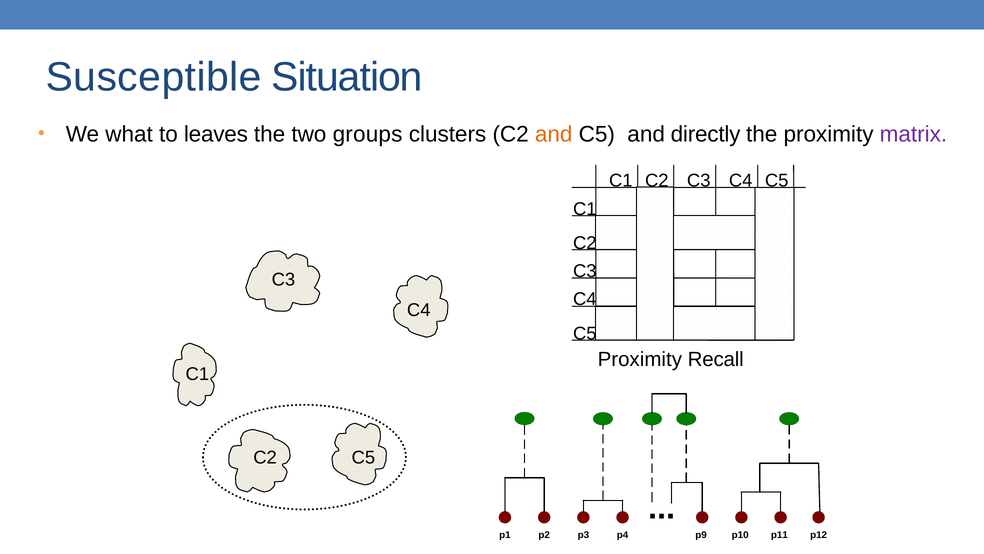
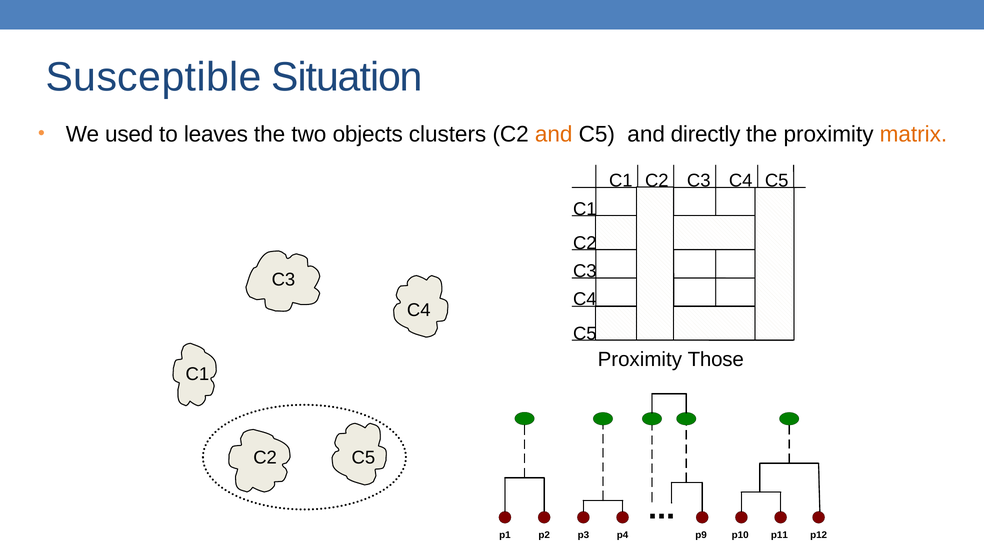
what: what -> used
groups: groups -> objects
matrix colour: purple -> orange
Recall: Recall -> Those
